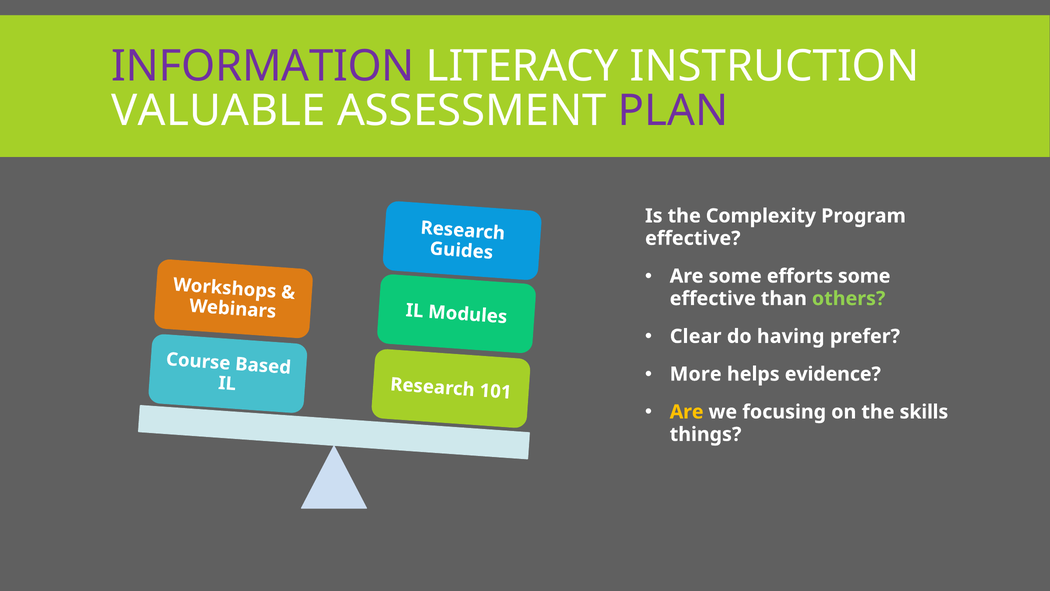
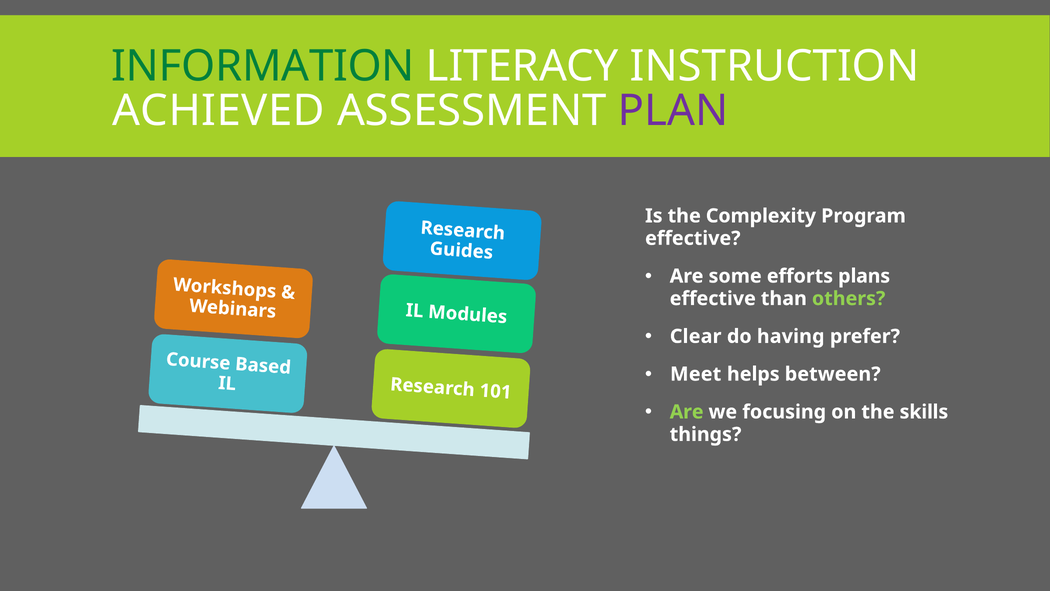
INFORMATION colour: purple -> green
VALUABLE: VALUABLE -> ACHIEVED
efforts some: some -> plans
More: More -> Meet
evidence: evidence -> between
Are at (687, 412) colour: yellow -> light green
